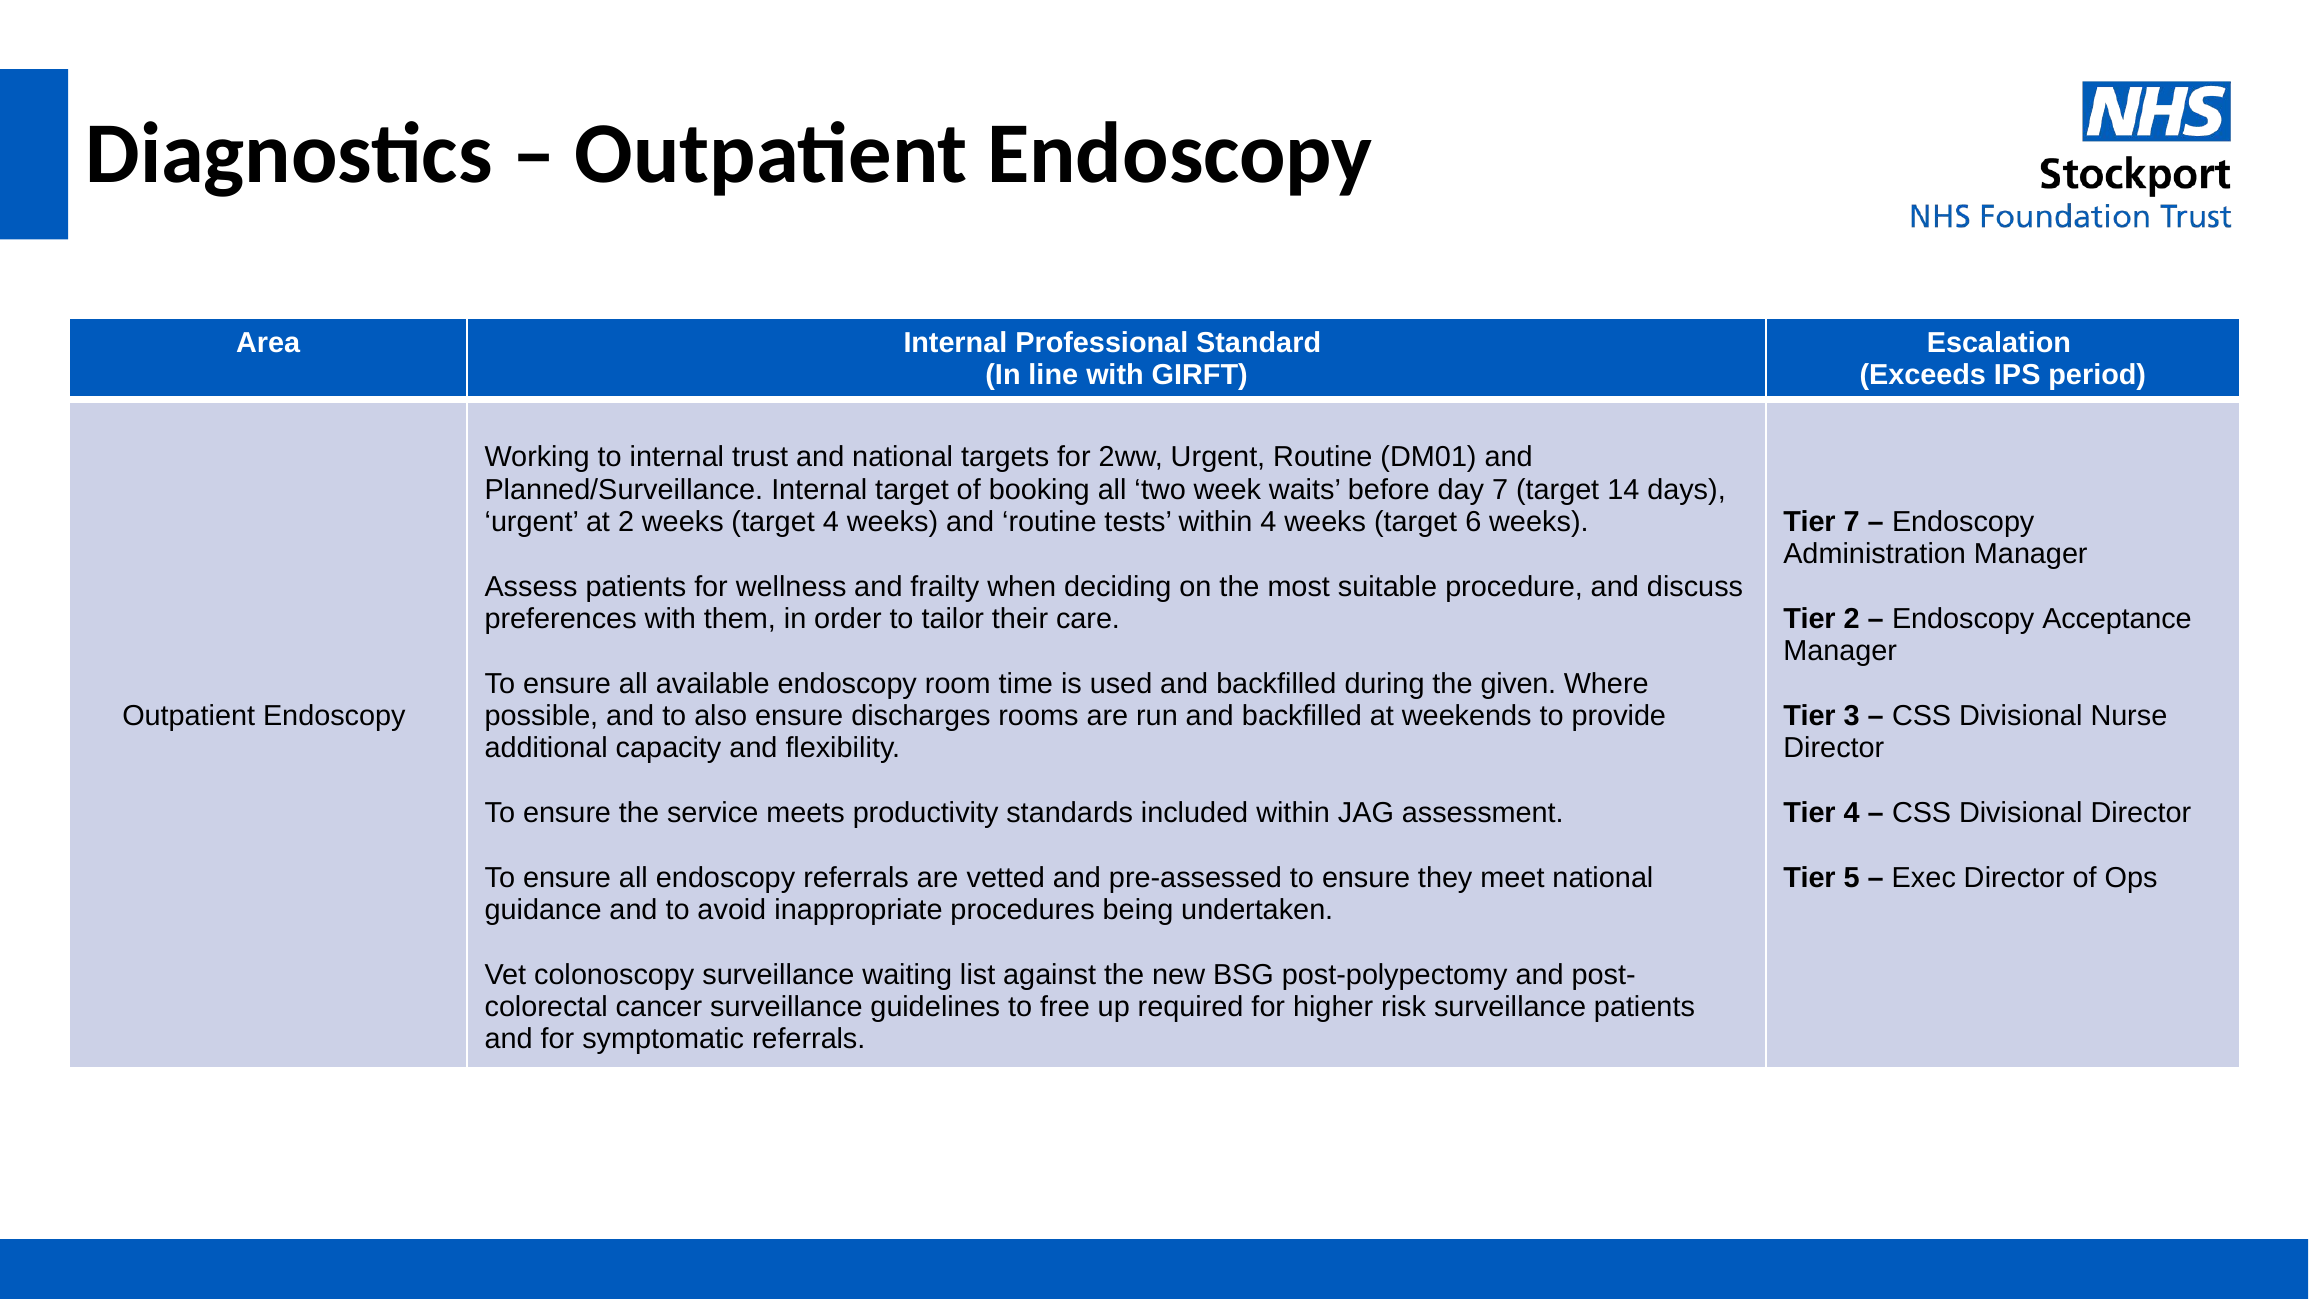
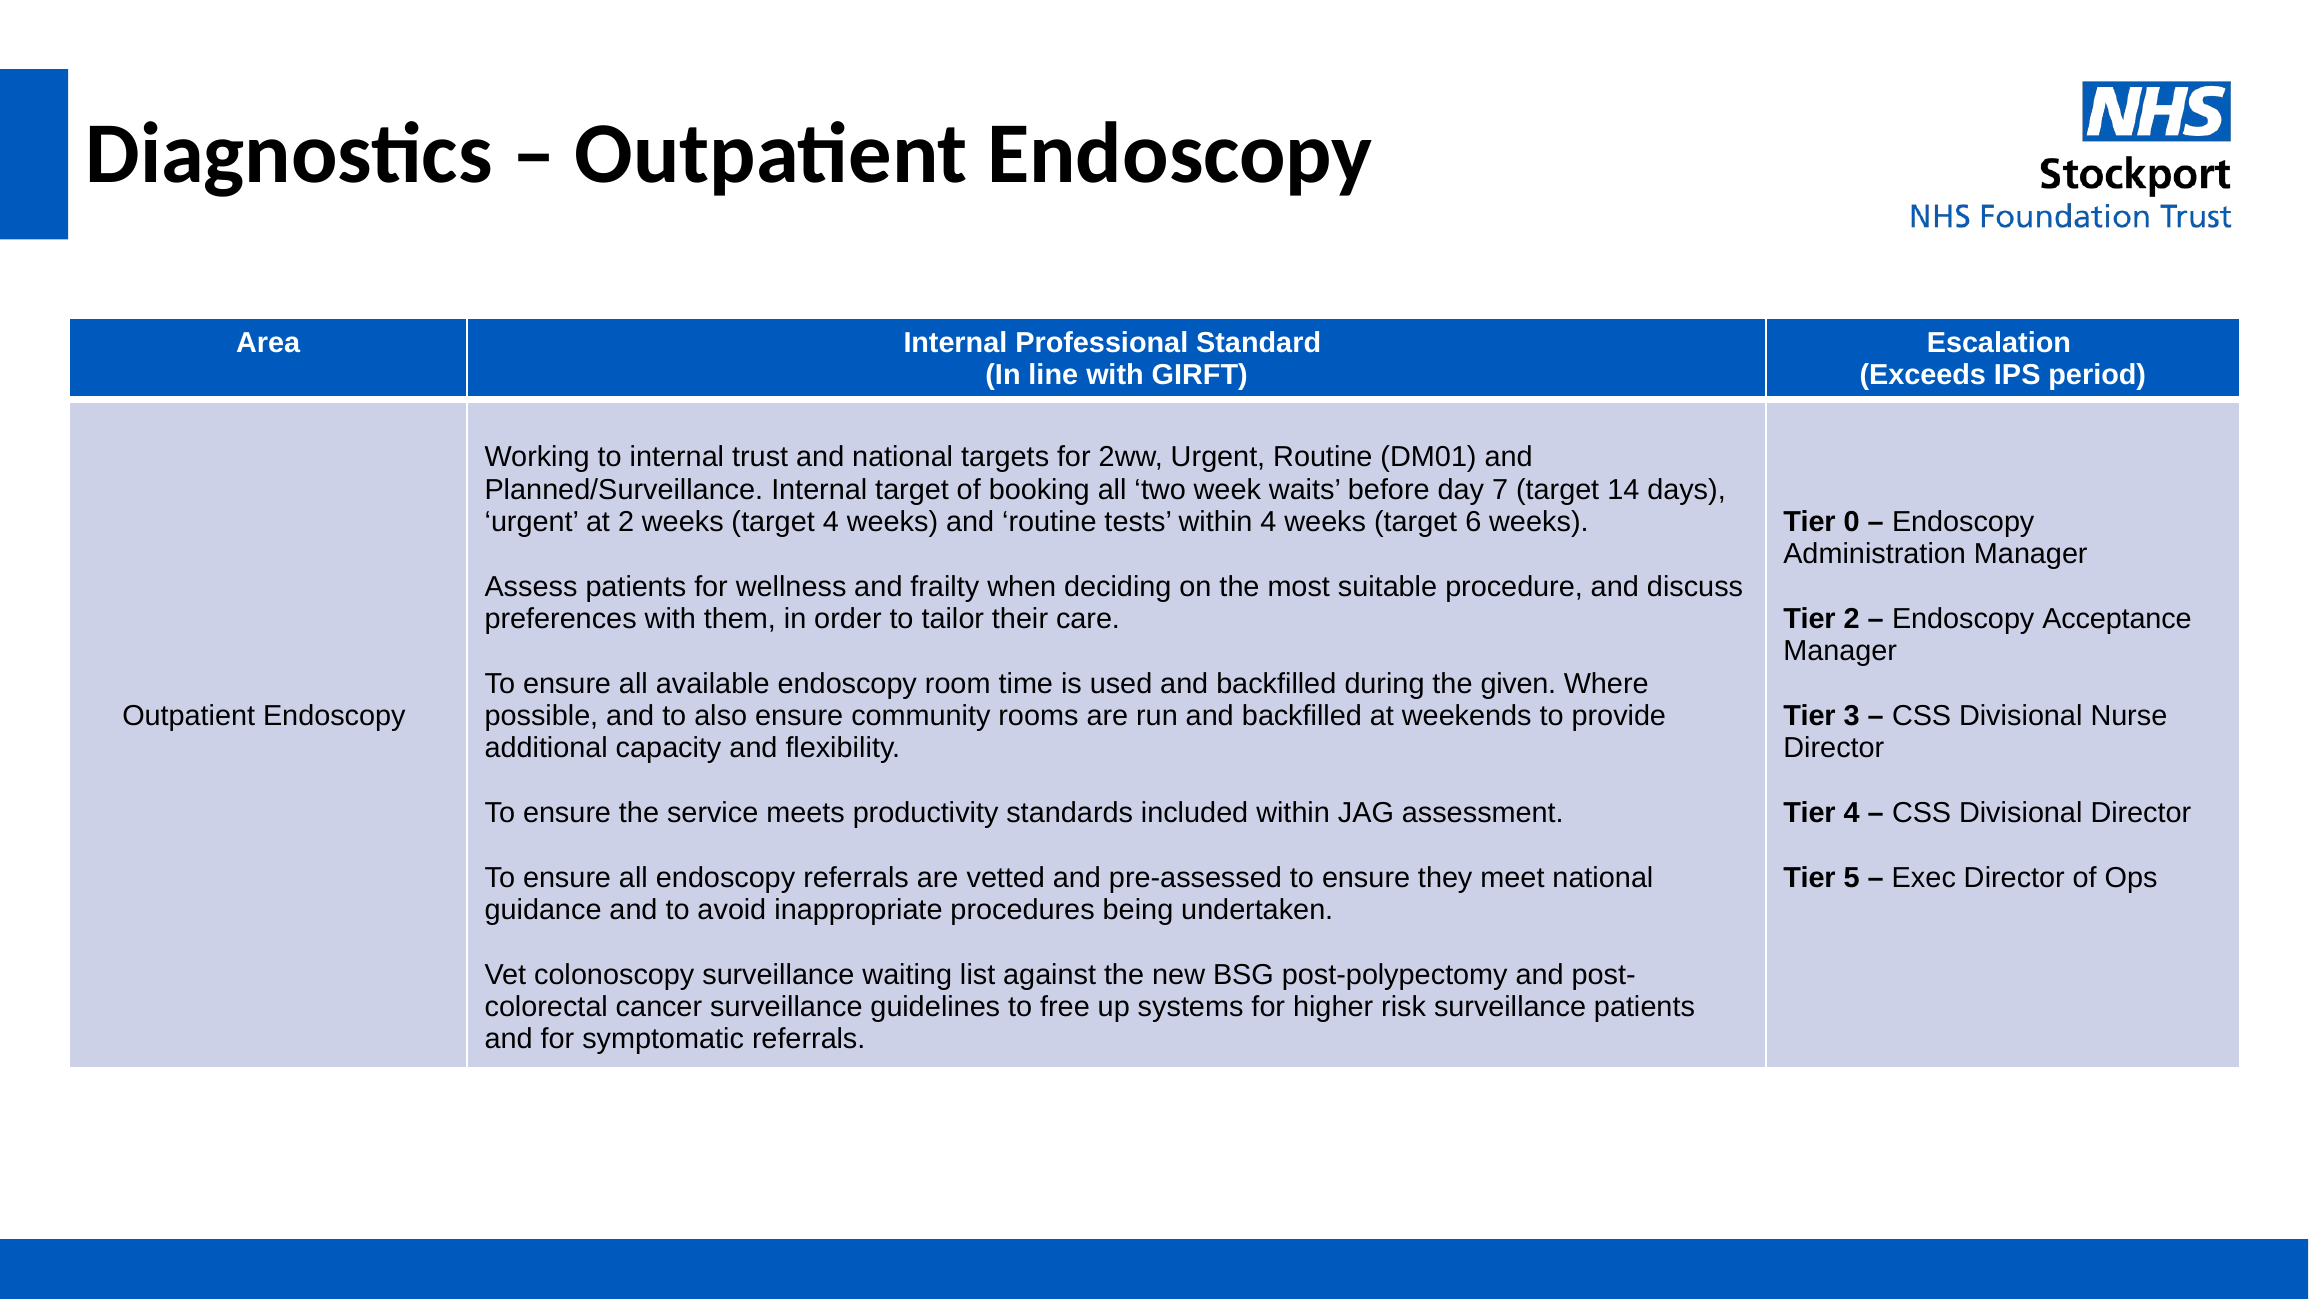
Tier 7: 7 -> 0
discharges: discharges -> community
required: required -> systems
